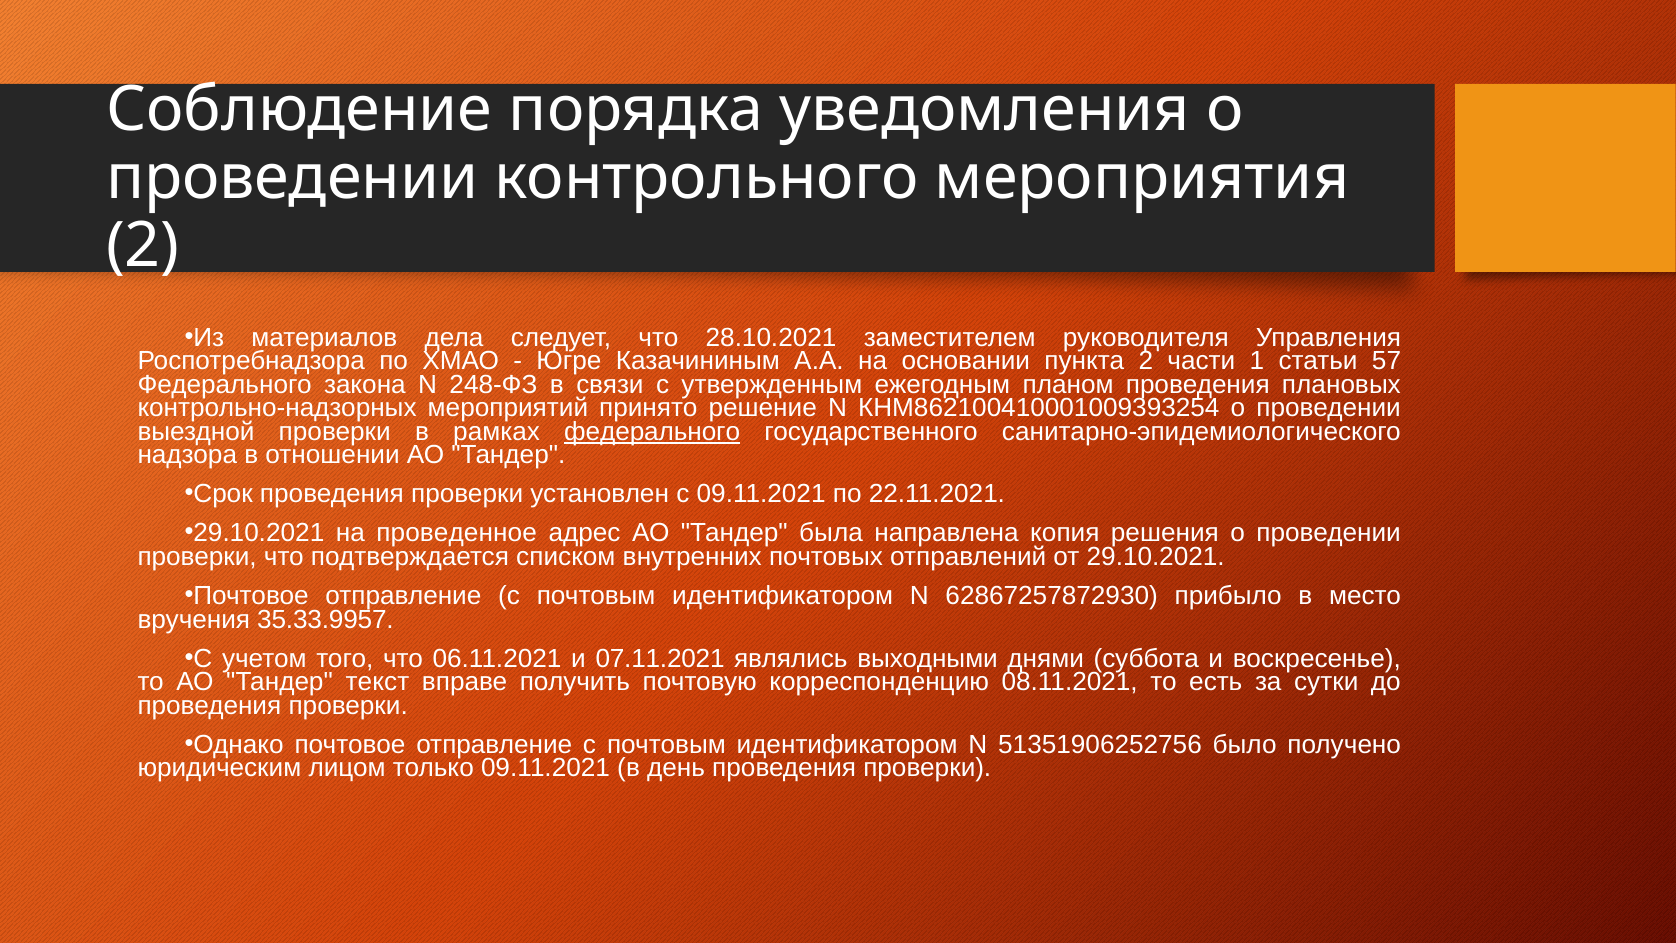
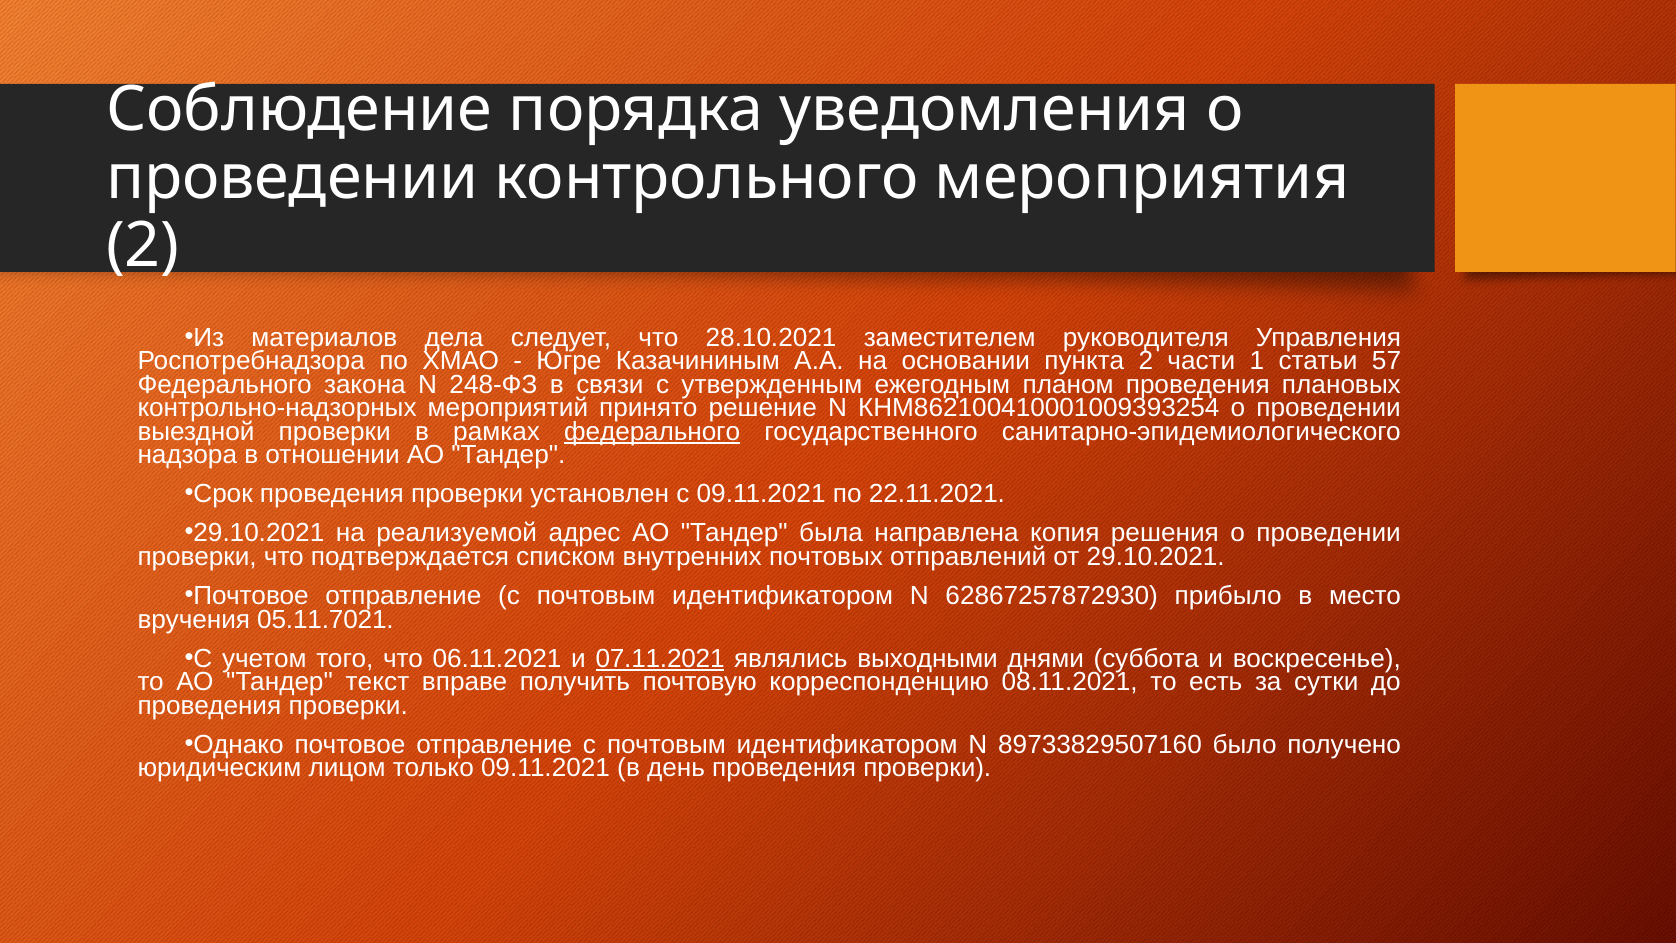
проведенное: проведенное -> реализуемой
35.33.9957: 35.33.9957 -> 05.11.7021
07.11.2021 underline: none -> present
51351906252756: 51351906252756 -> 89733829507160
